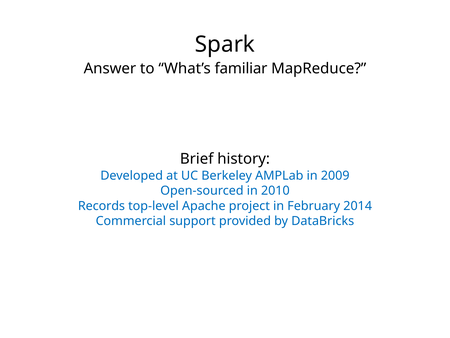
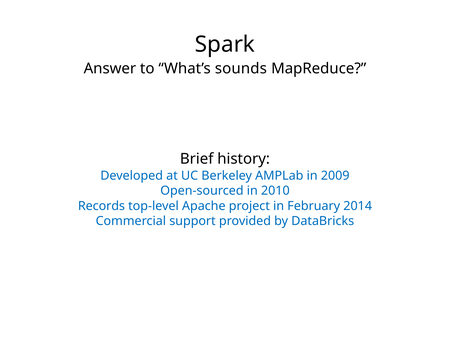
familiar: familiar -> sounds
